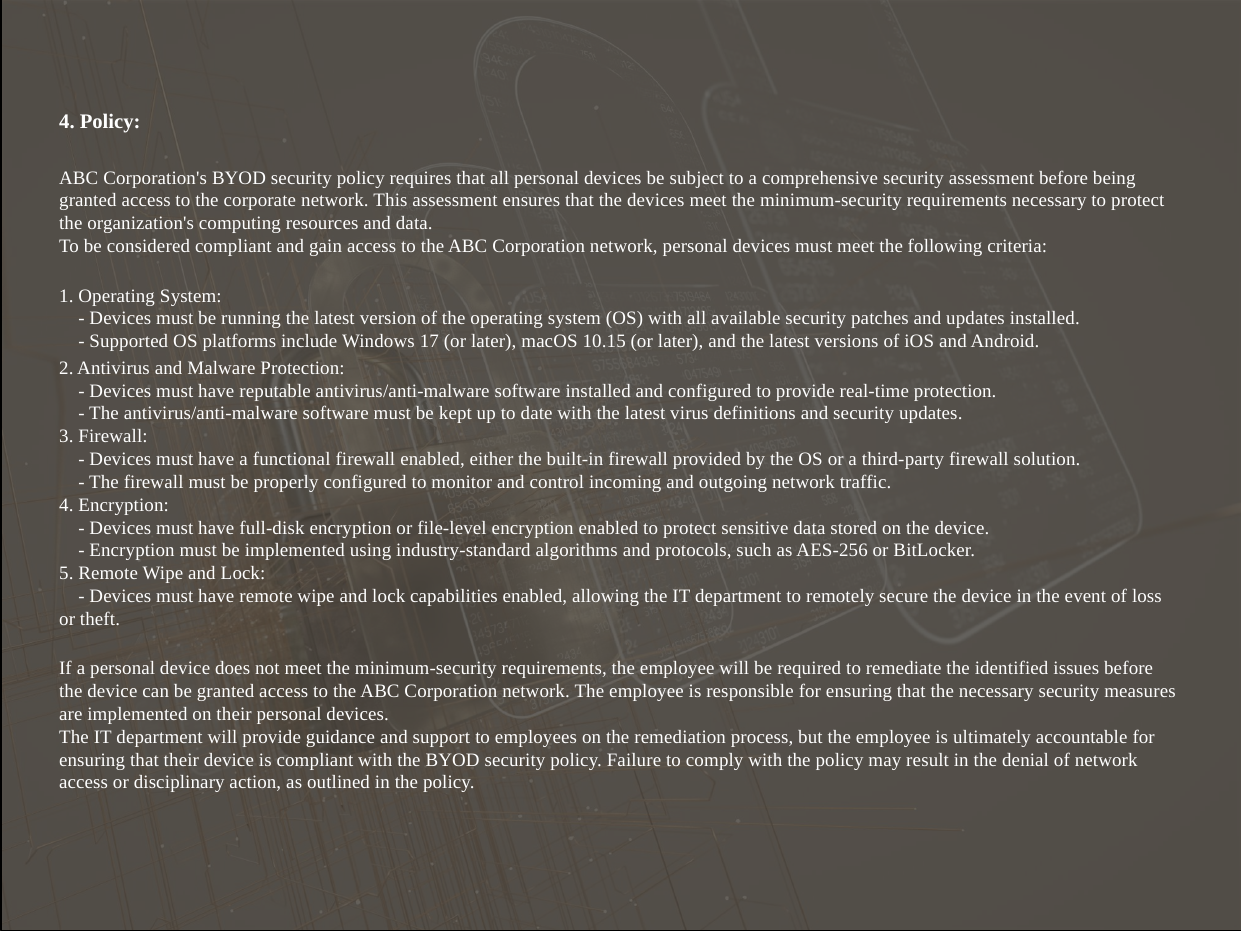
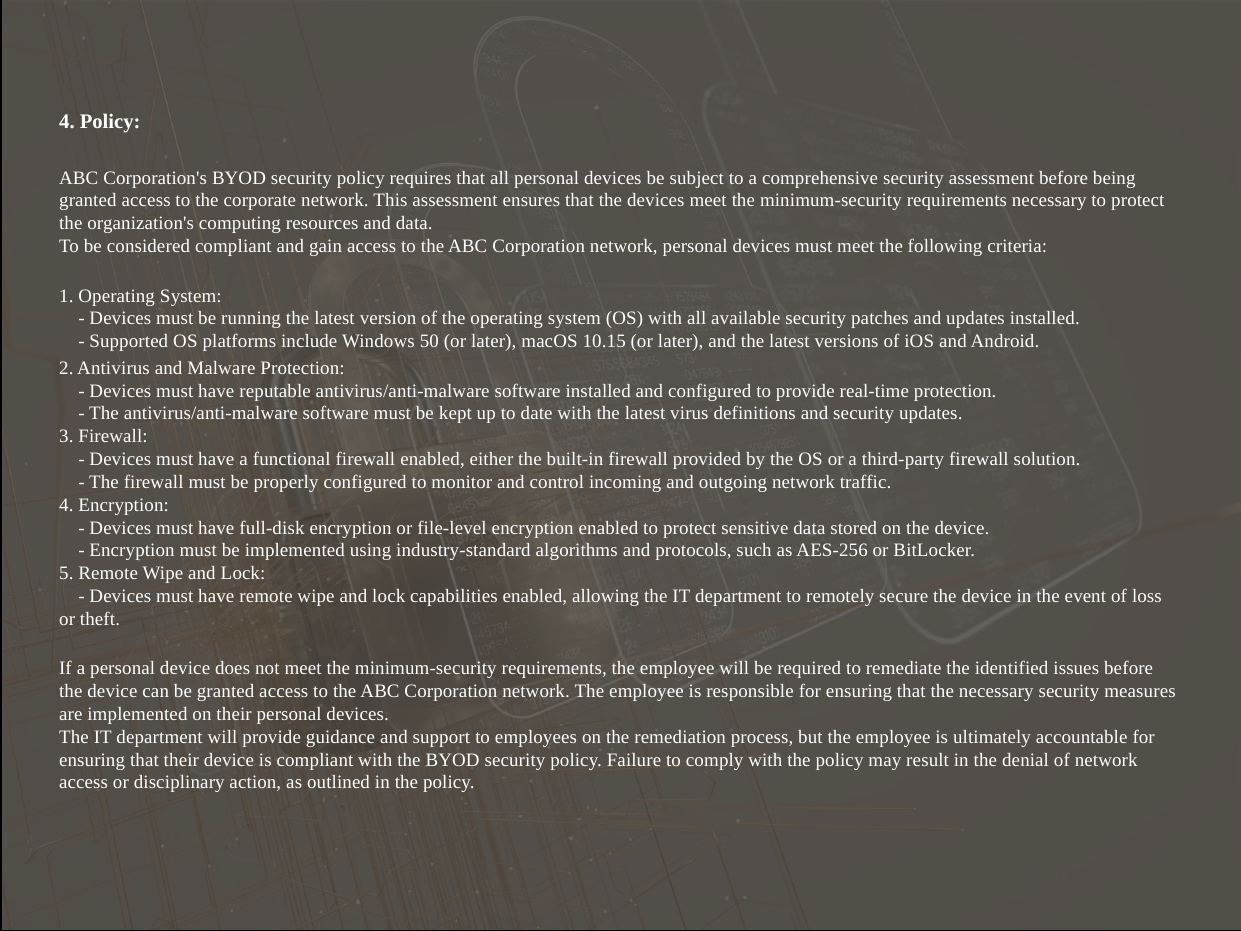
17: 17 -> 50
